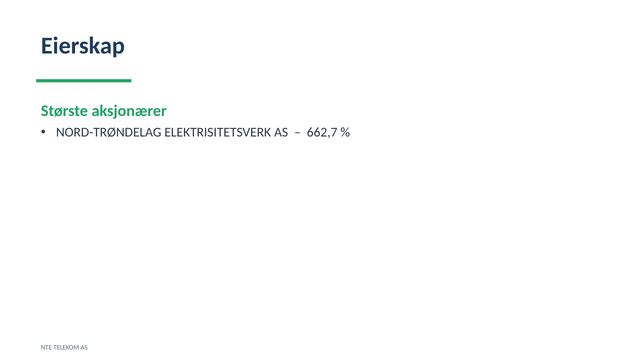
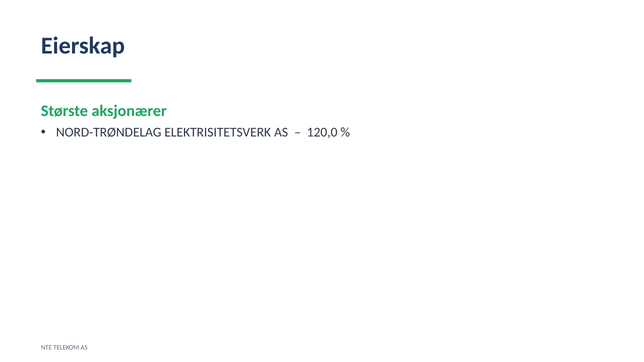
662,7: 662,7 -> 120,0
